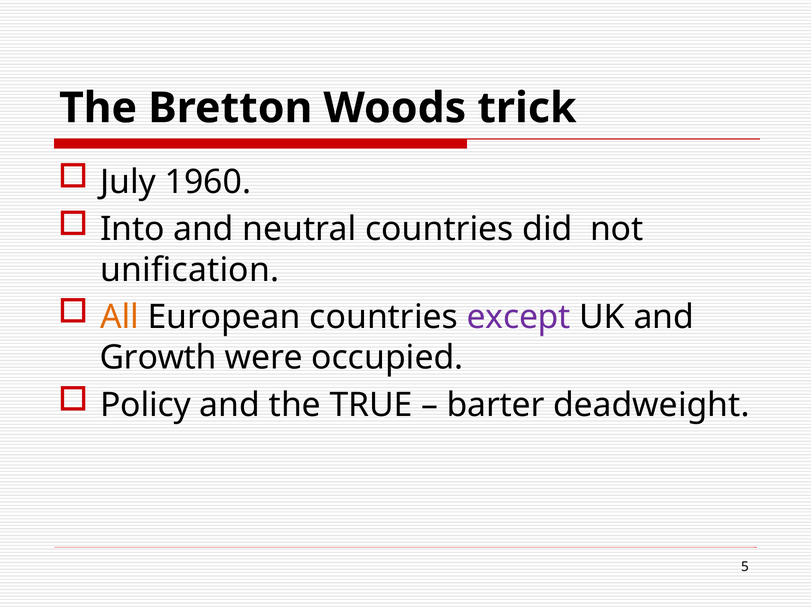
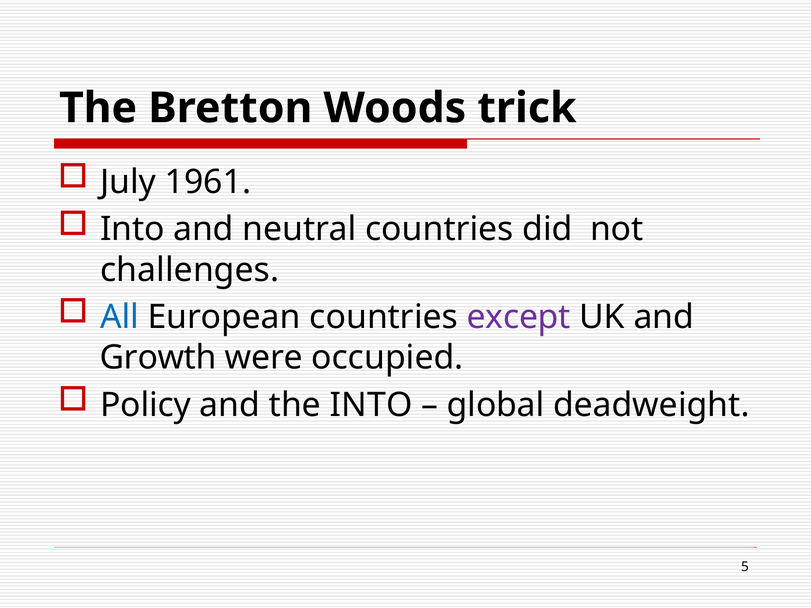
1960: 1960 -> 1961
unification: unification -> challenges
All colour: orange -> blue
the TRUE: TRUE -> INTO
barter: barter -> global
